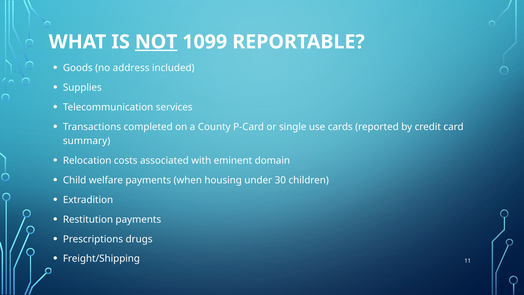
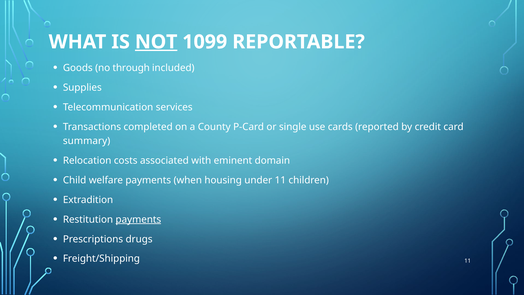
address: address -> through
under 30: 30 -> 11
payments at (138, 219) underline: none -> present
